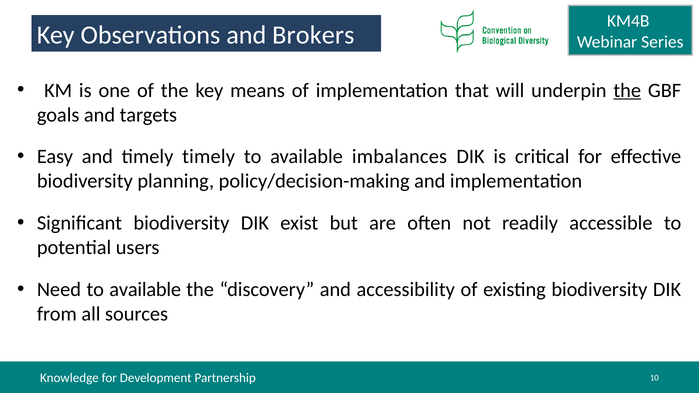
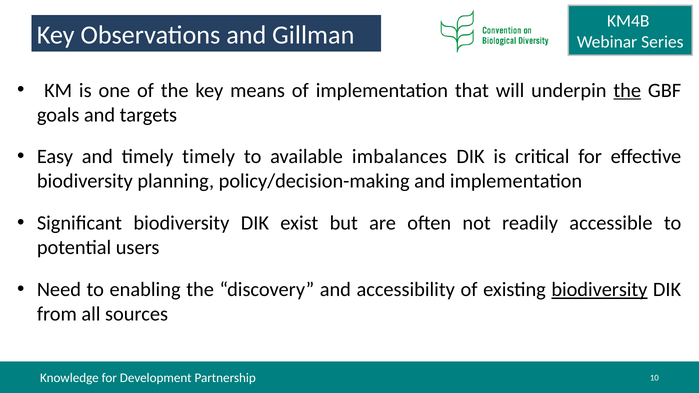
Brokers: Brokers -> Gillman
Need to available: available -> enabling
biodiversity at (599, 290) underline: none -> present
